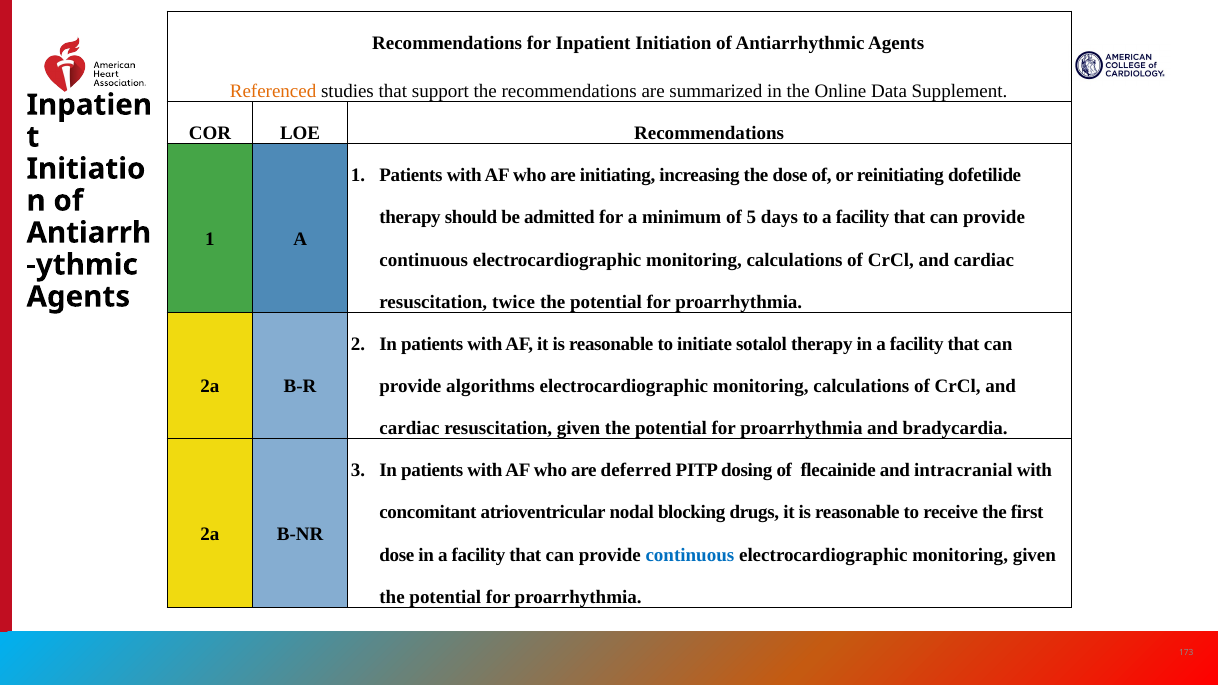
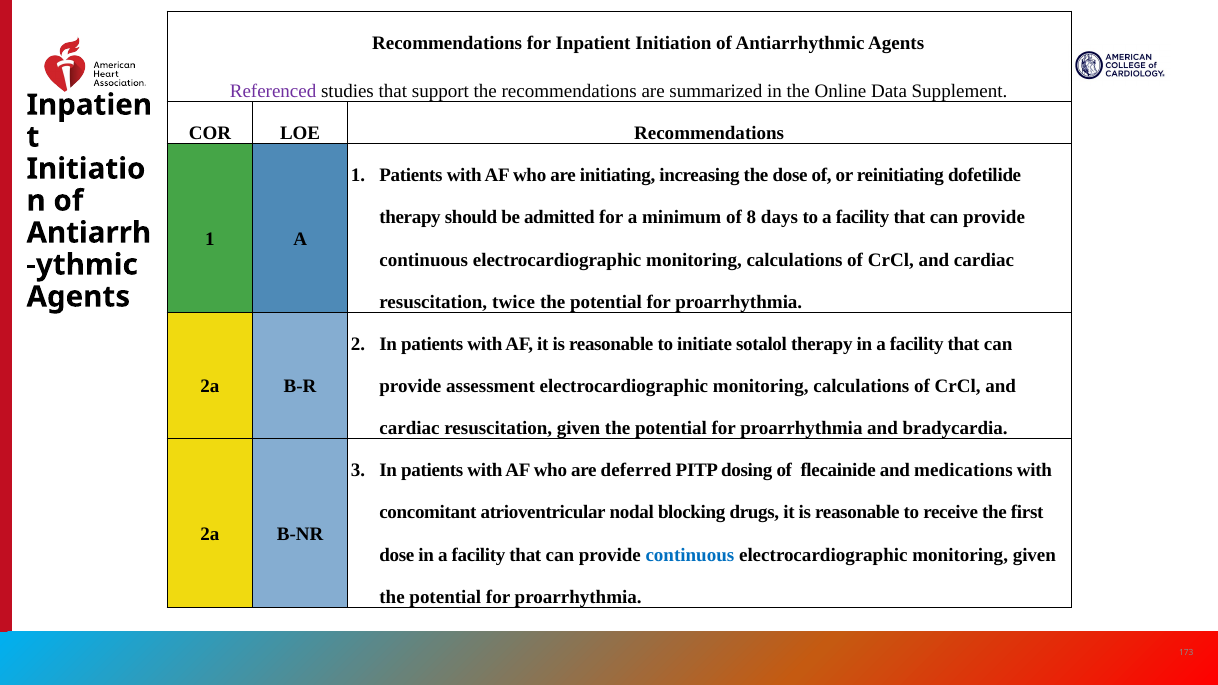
Referenced colour: orange -> purple
5: 5 -> 8
algorithms: algorithms -> assessment
intracranial: intracranial -> medications
